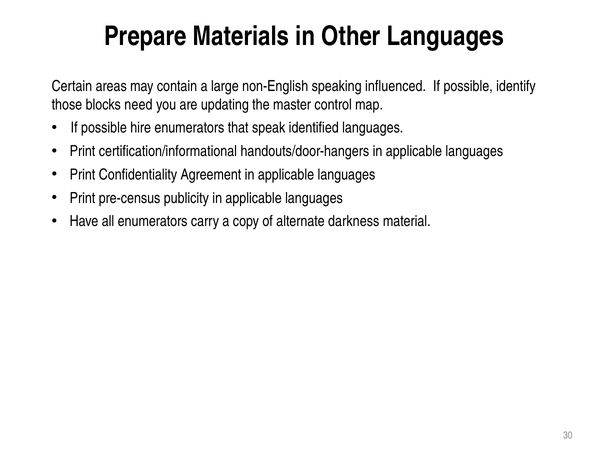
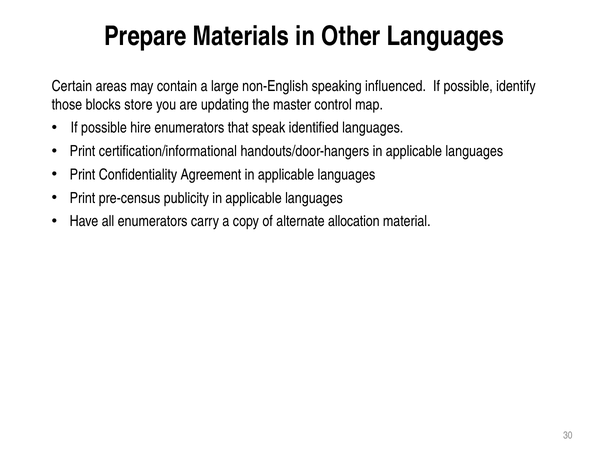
need: need -> store
darkness: darkness -> allocation
